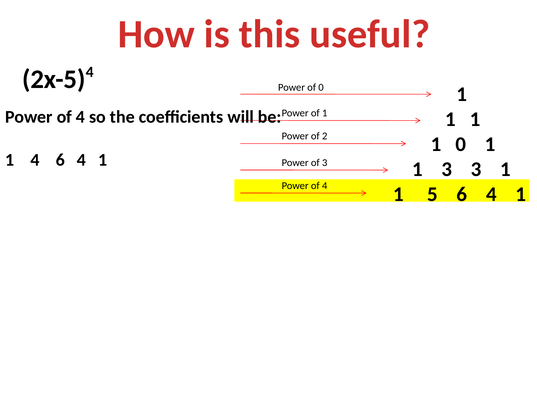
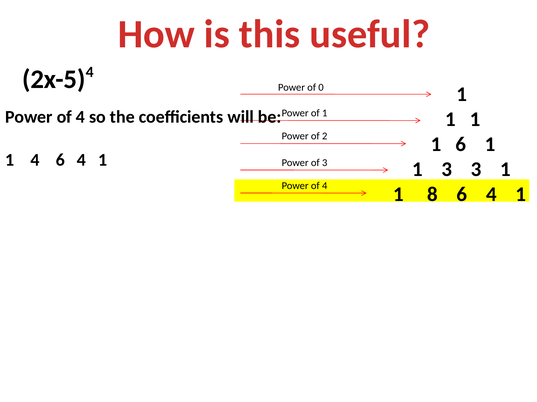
1 0: 0 -> 6
5: 5 -> 8
